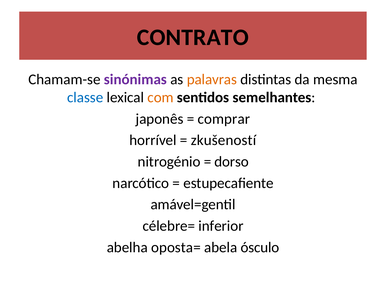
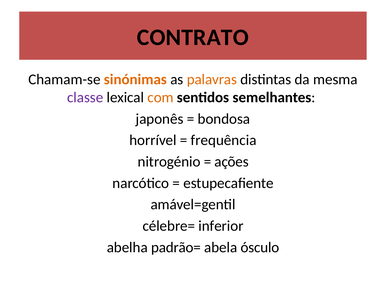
sinónimas colour: purple -> orange
classe colour: blue -> purple
comprar: comprar -> bondosa
zkušeností: zkušeností -> frequência
dorso: dorso -> ações
oposta=: oposta= -> padrão=
